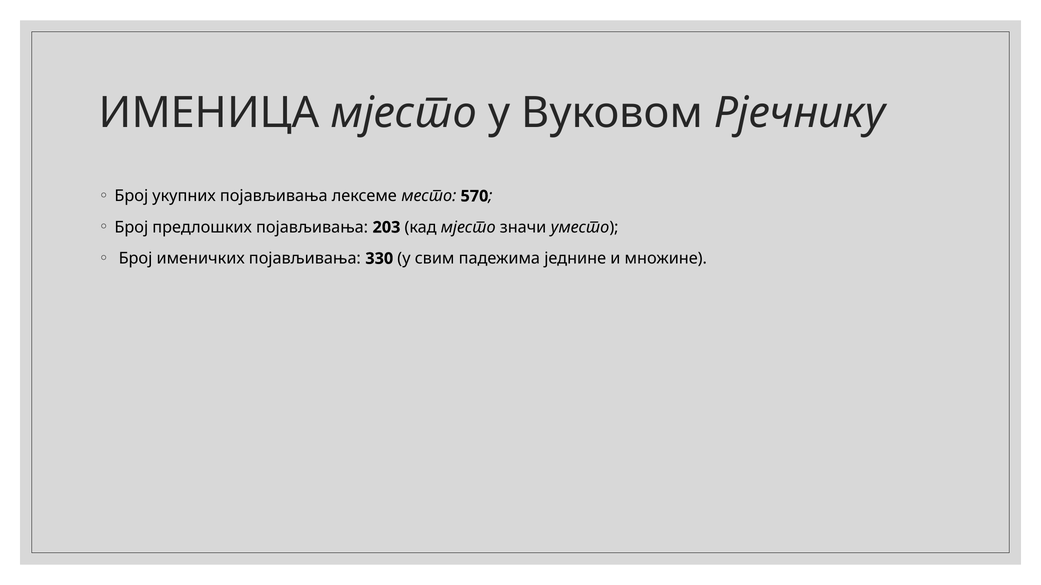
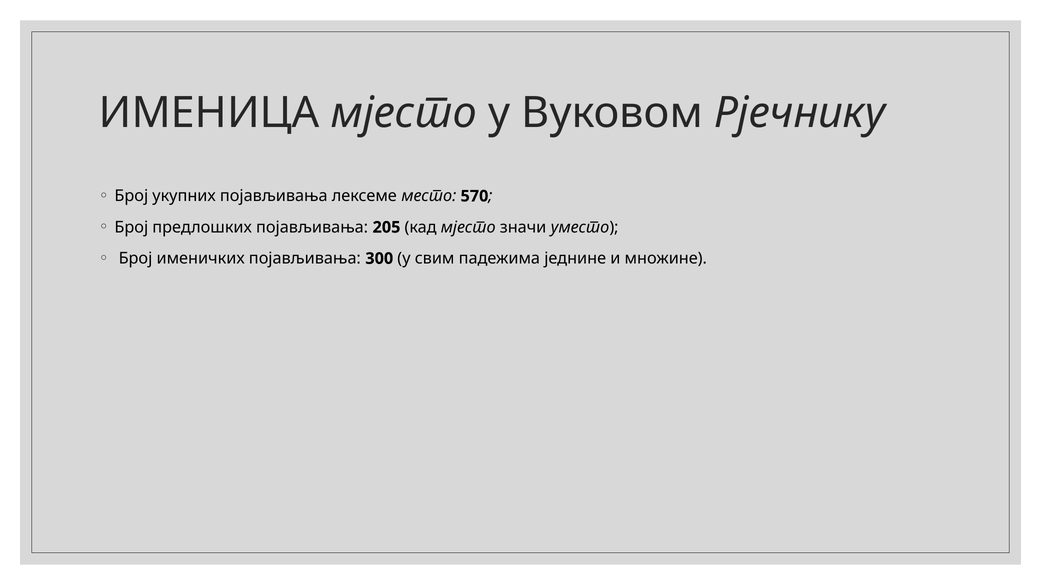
203: 203 -> 205
330: 330 -> 300
